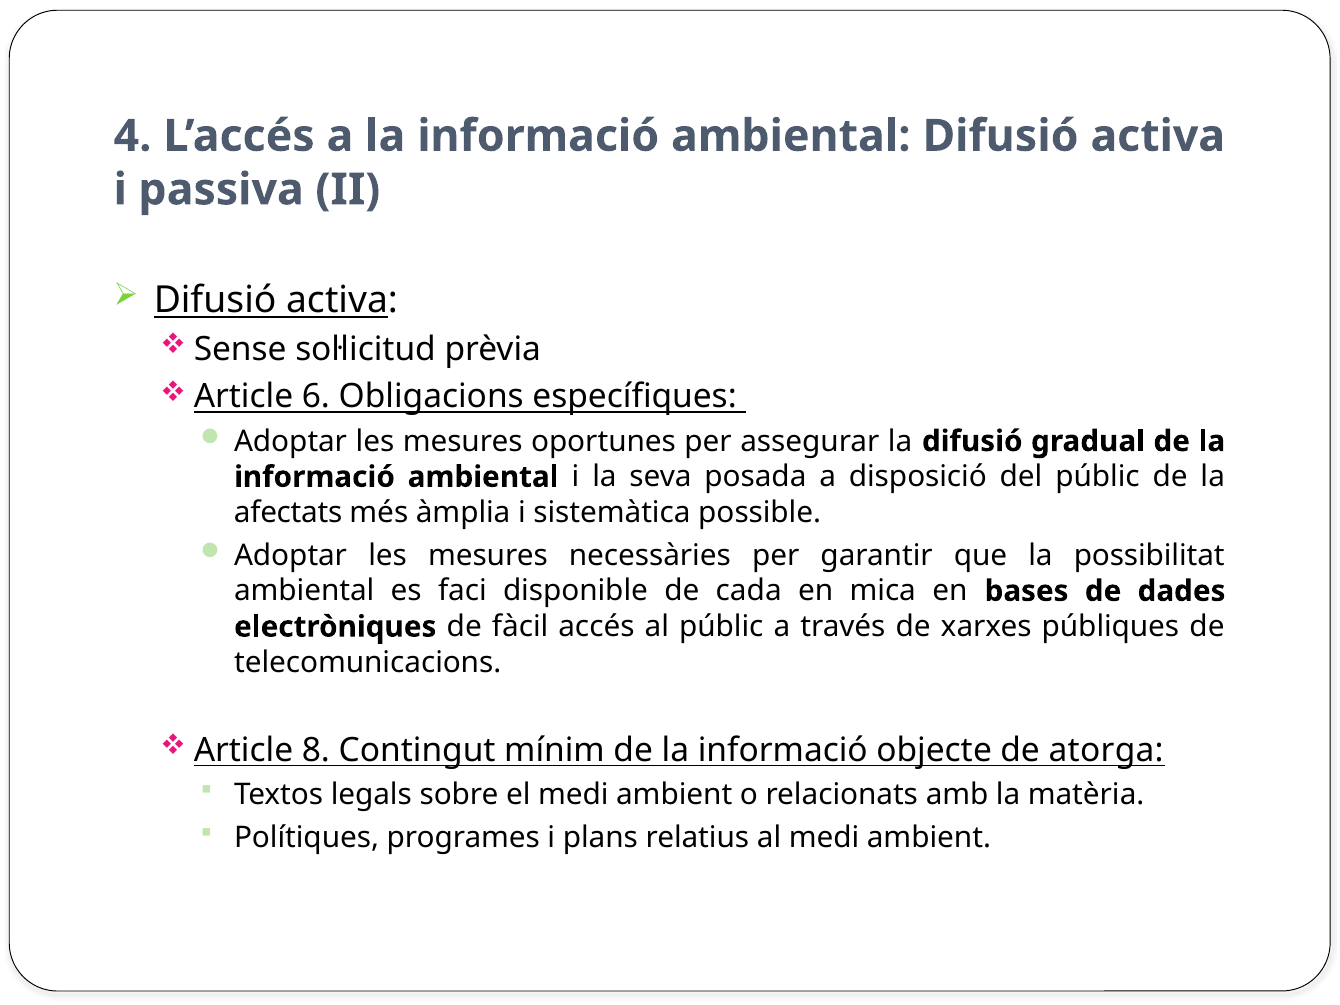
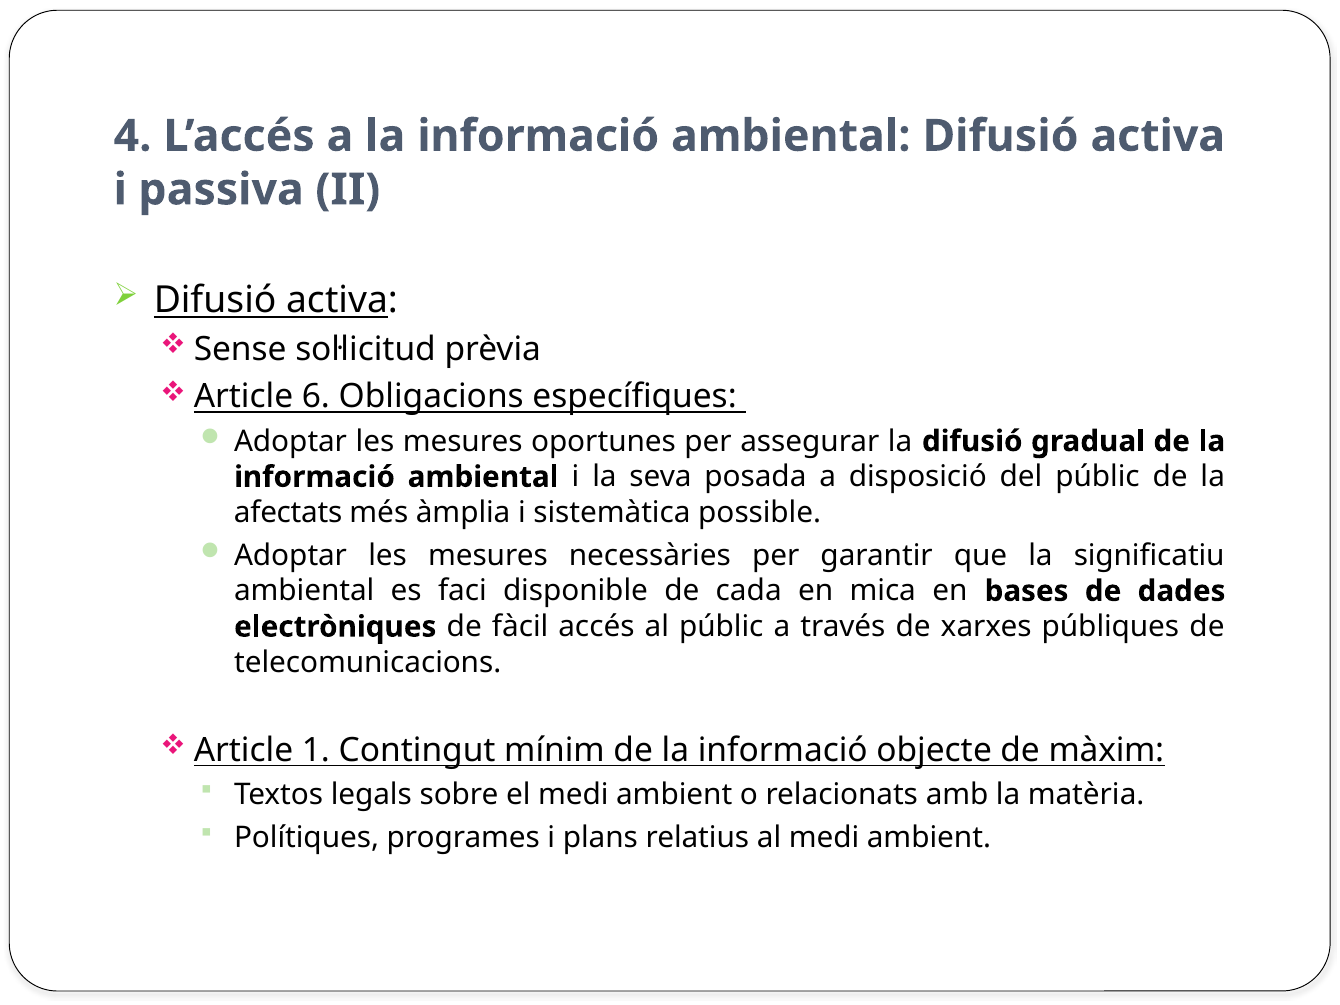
possibilitat: possibilitat -> significatiu
8: 8 -> 1
atorga: atorga -> màxim
